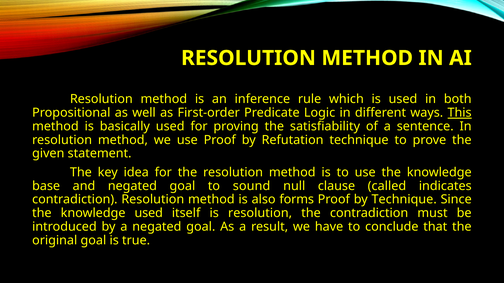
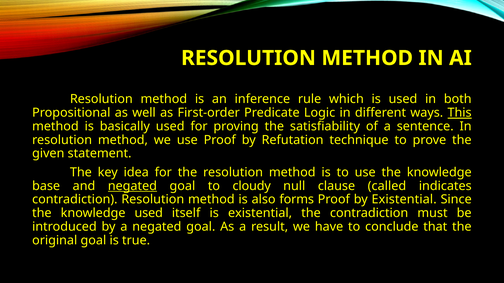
negated at (132, 186) underline: none -> present
sound: sound -> cloudy
by Technique: Technique -> Existential
is resolution: resolution -> existential
